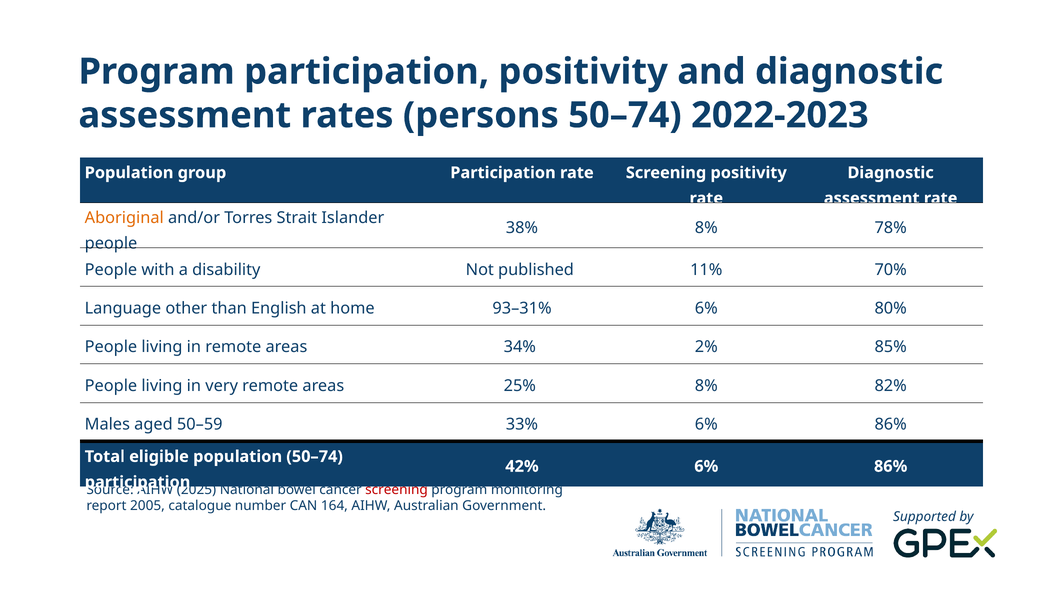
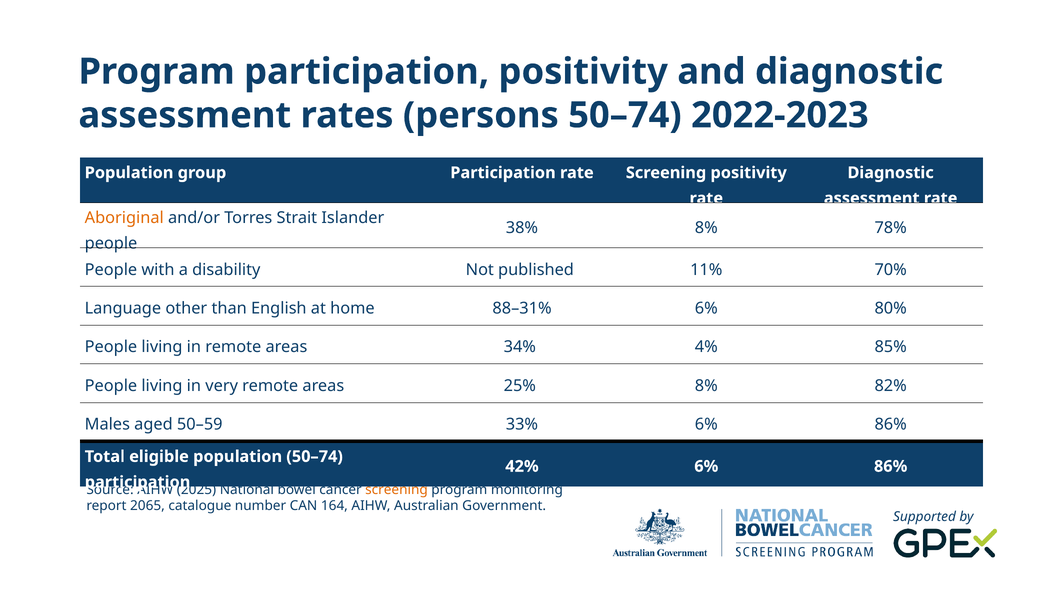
93–31%: 93–31% -> 88–31%
2%: 2% -> 4%
screening at (397, 490) colour: red -> orange
2005: 2005 -> 2065
